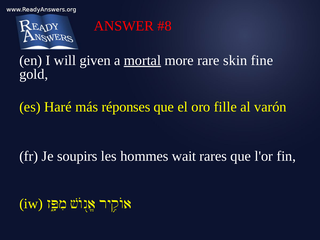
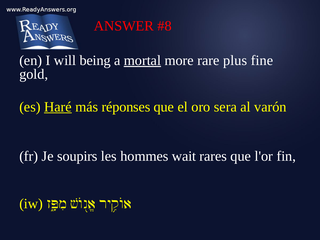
given: given -> being
skin: skin -> plus
Haré underline: none -> present
fille: fille -> sera
